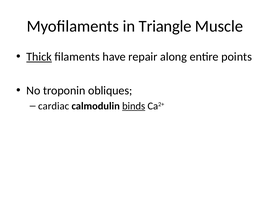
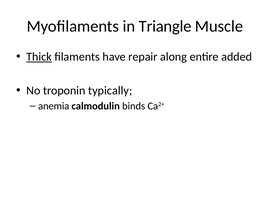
points: points -> added
obliques: obliques -> typically
cardiac: cardiac -> anemia
binds underline: present -> none
